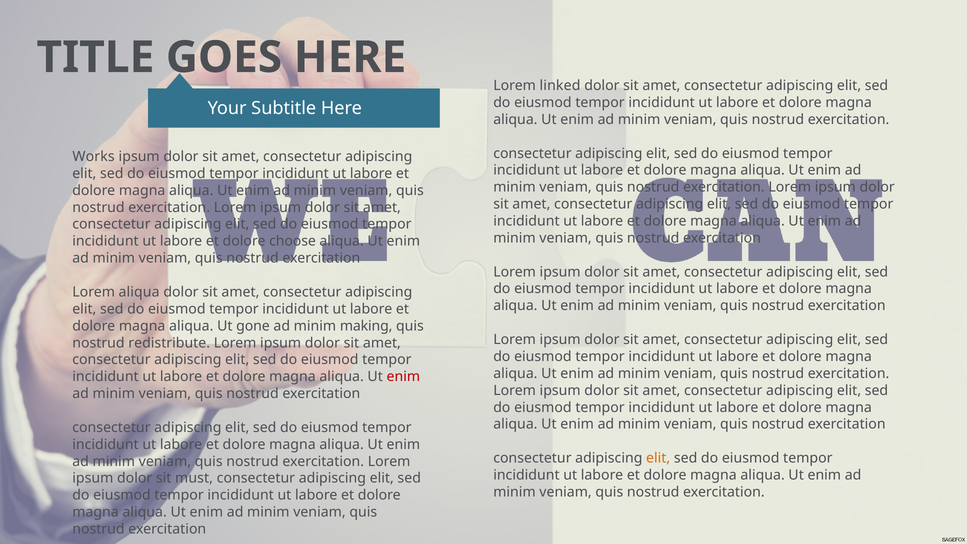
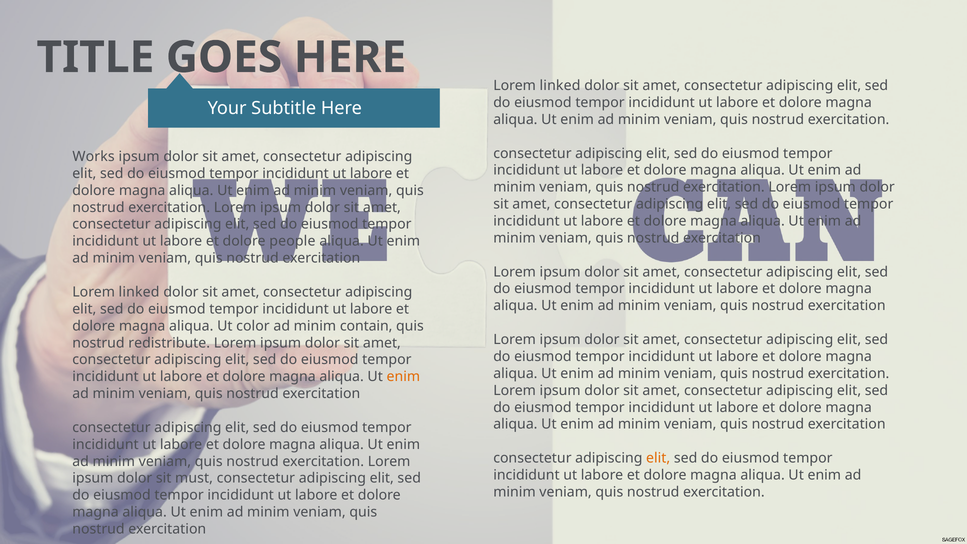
choose: choose -> people
aliqua at (139, 292): aliqua -> linked
gone: gone -> color
making: making -> contain
enim at (403, 377) colour: red -> orange
